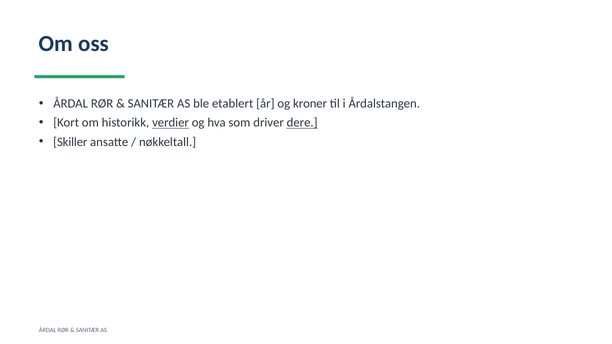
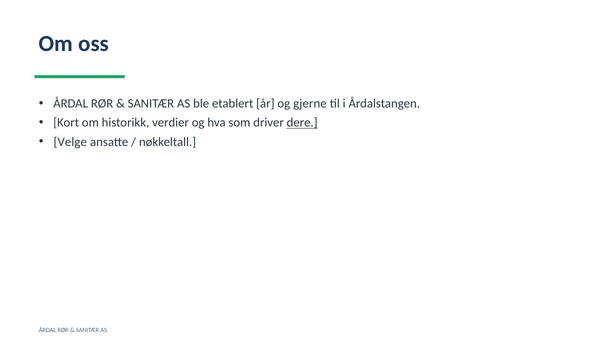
kroner: kroner -> gjerne
verdier underline: present -> none
Skiller: Skiller -> Velge
